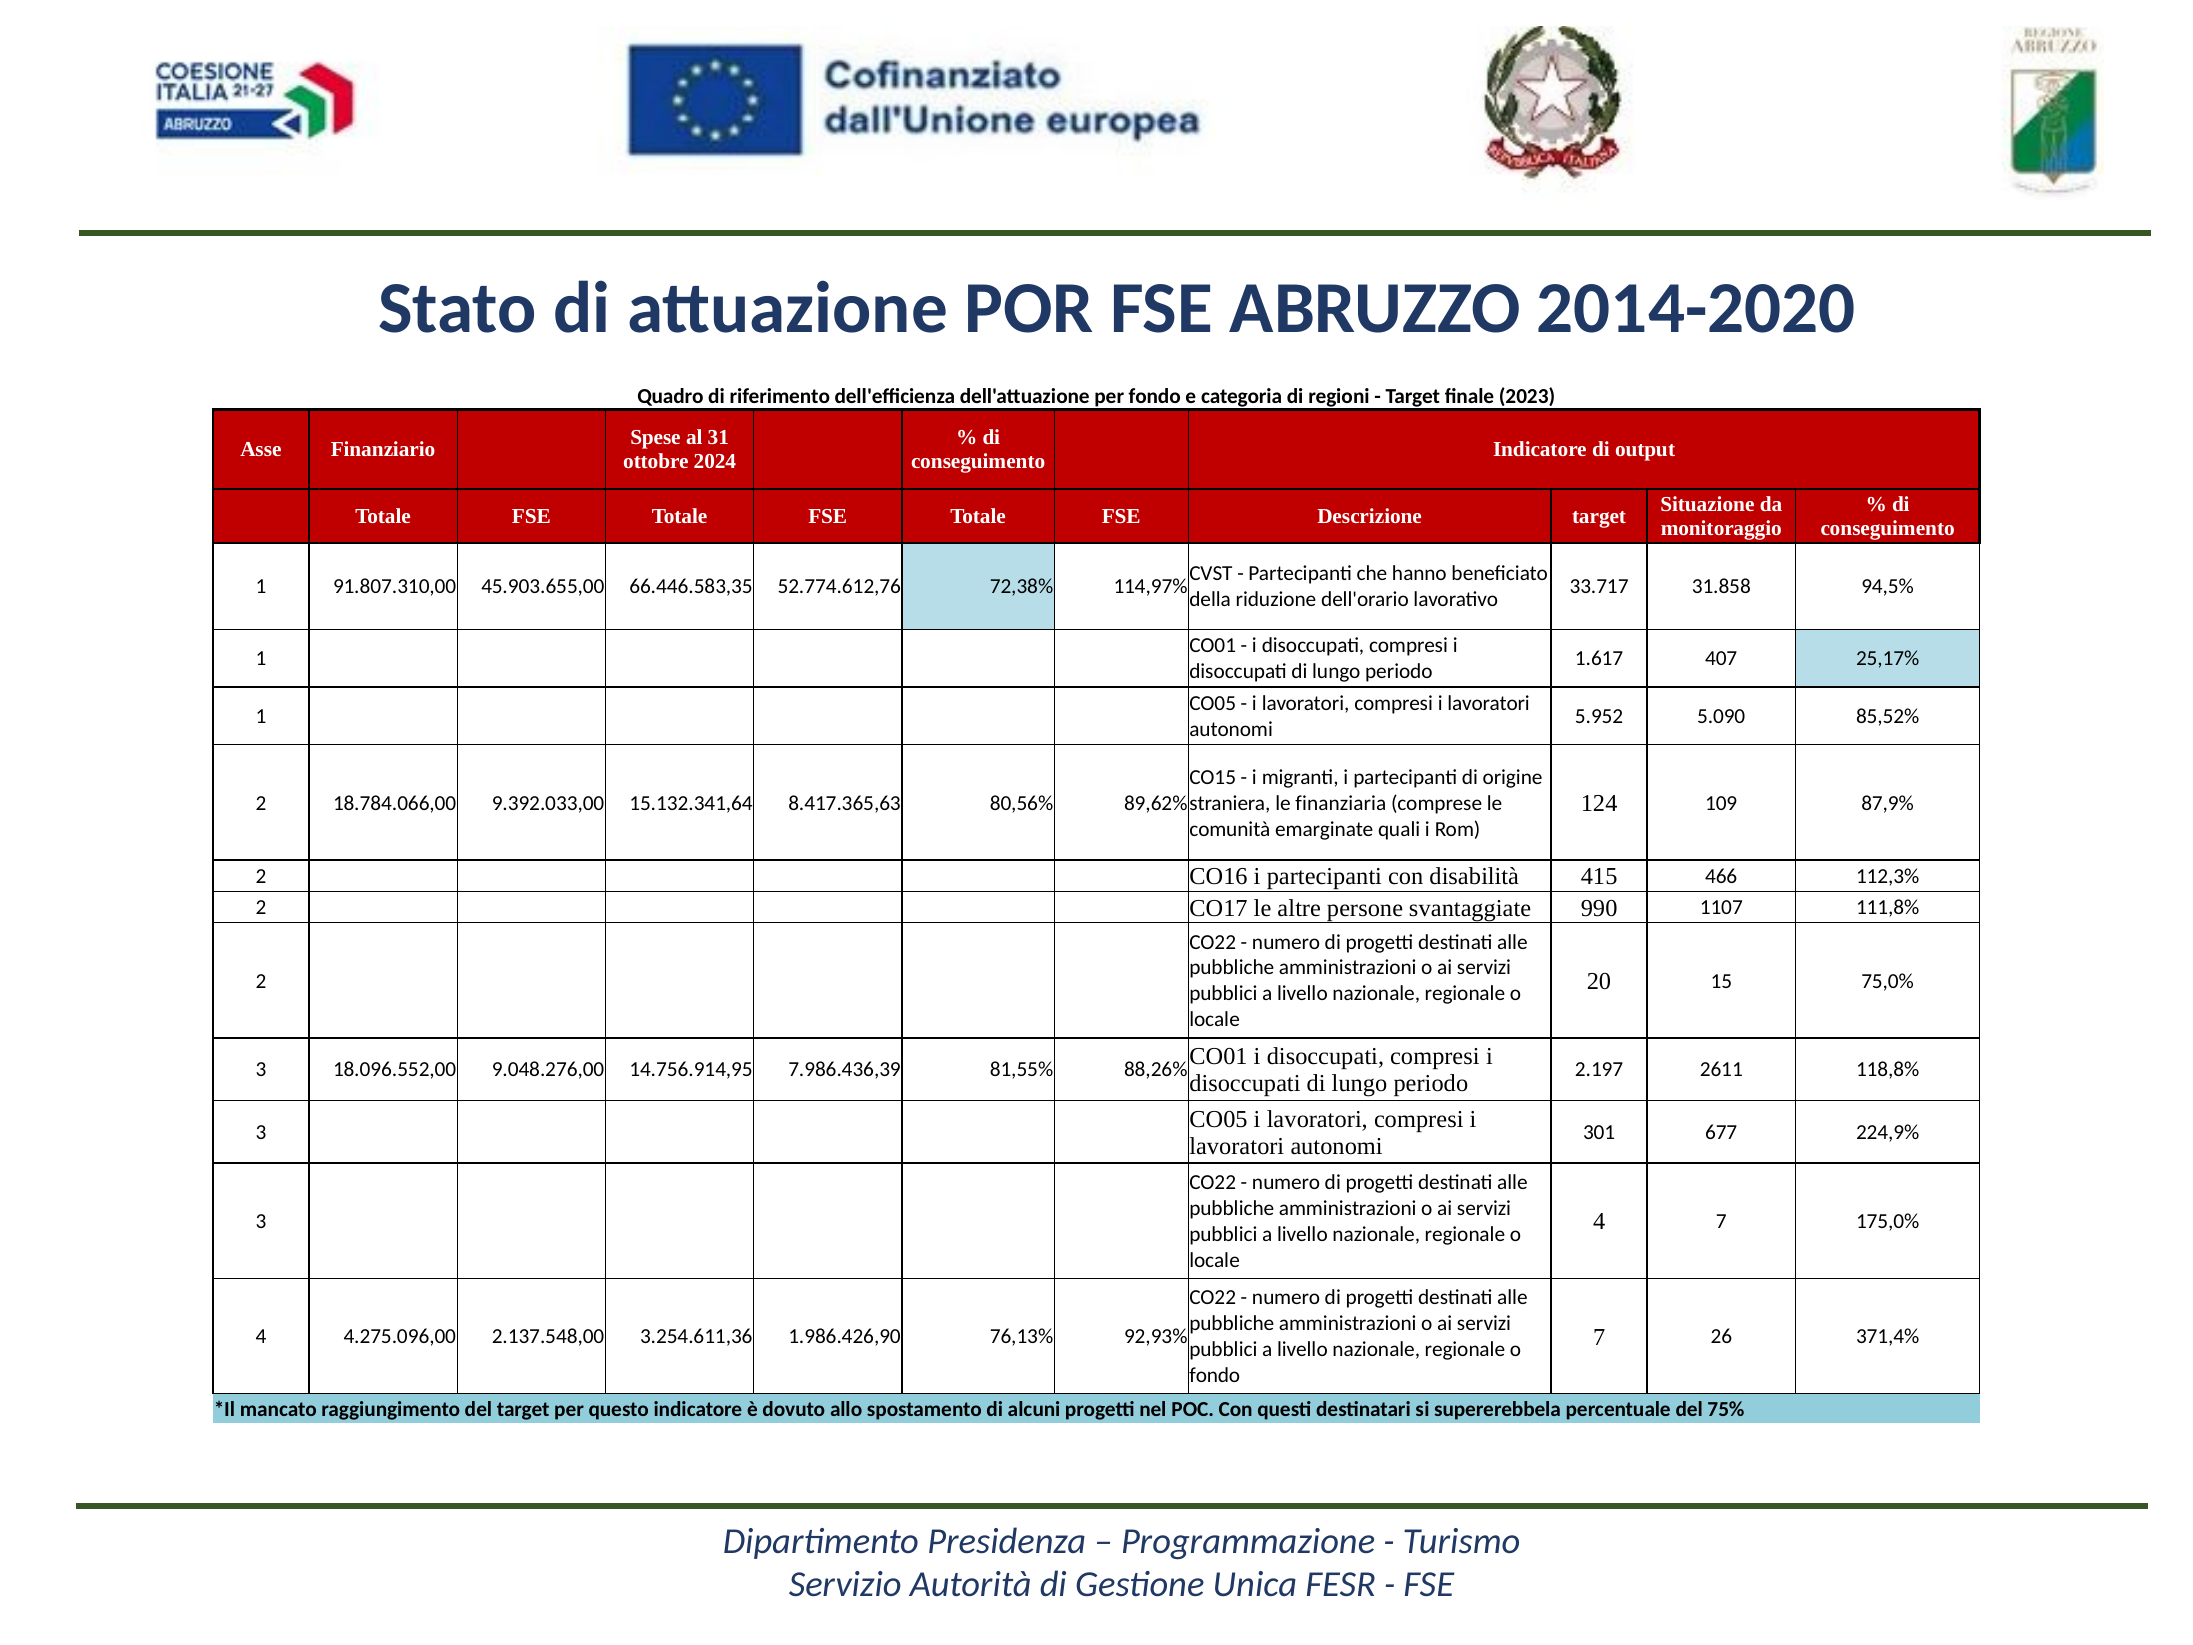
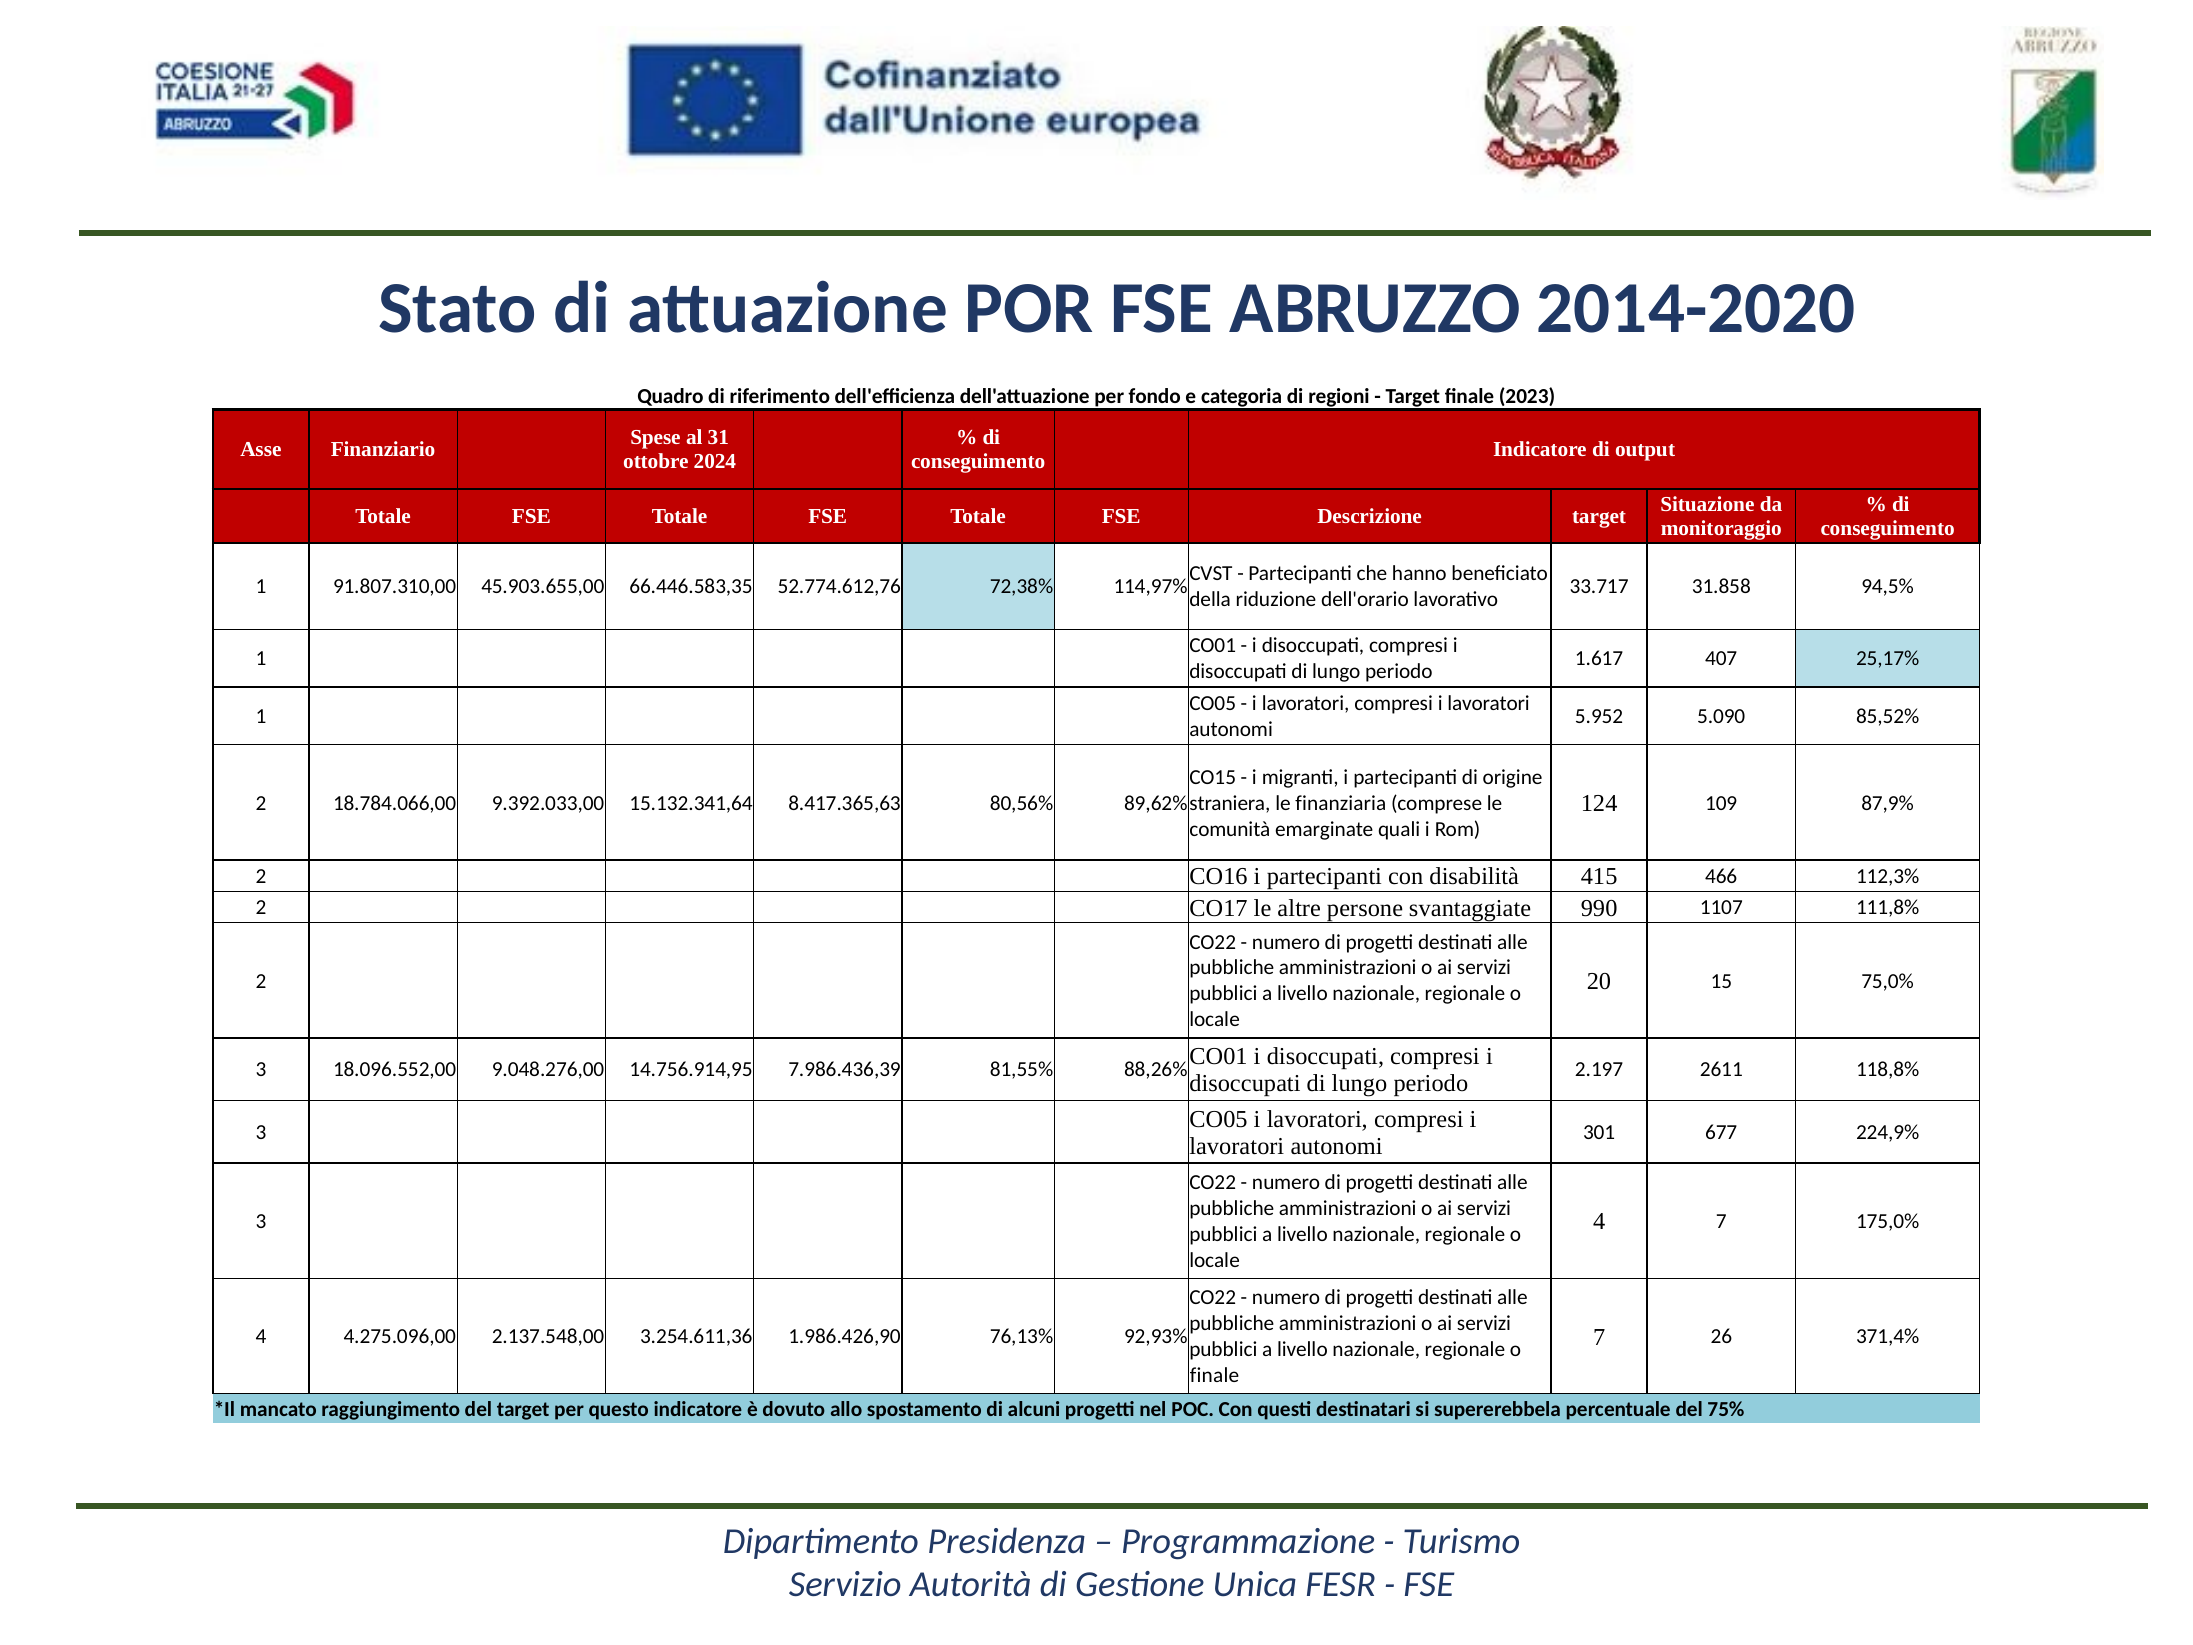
fondo at (1215, 1376): fondo -> finale
